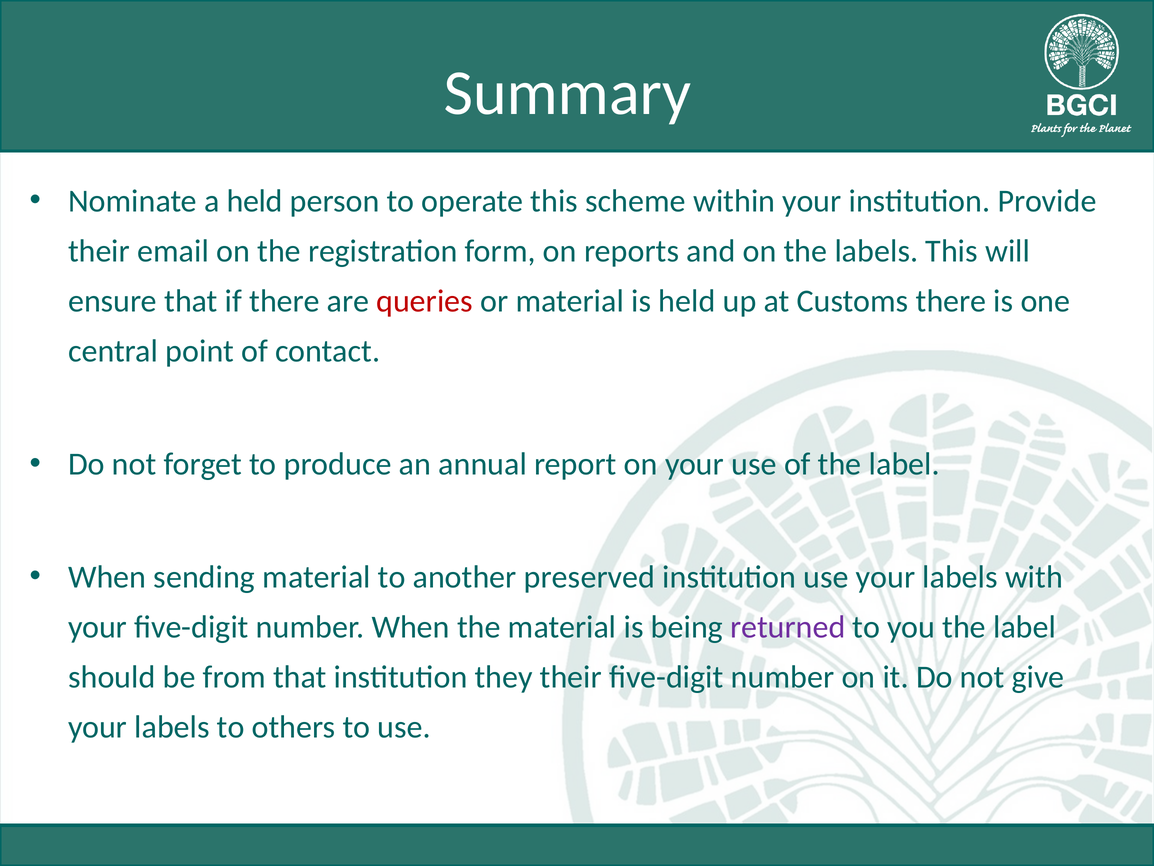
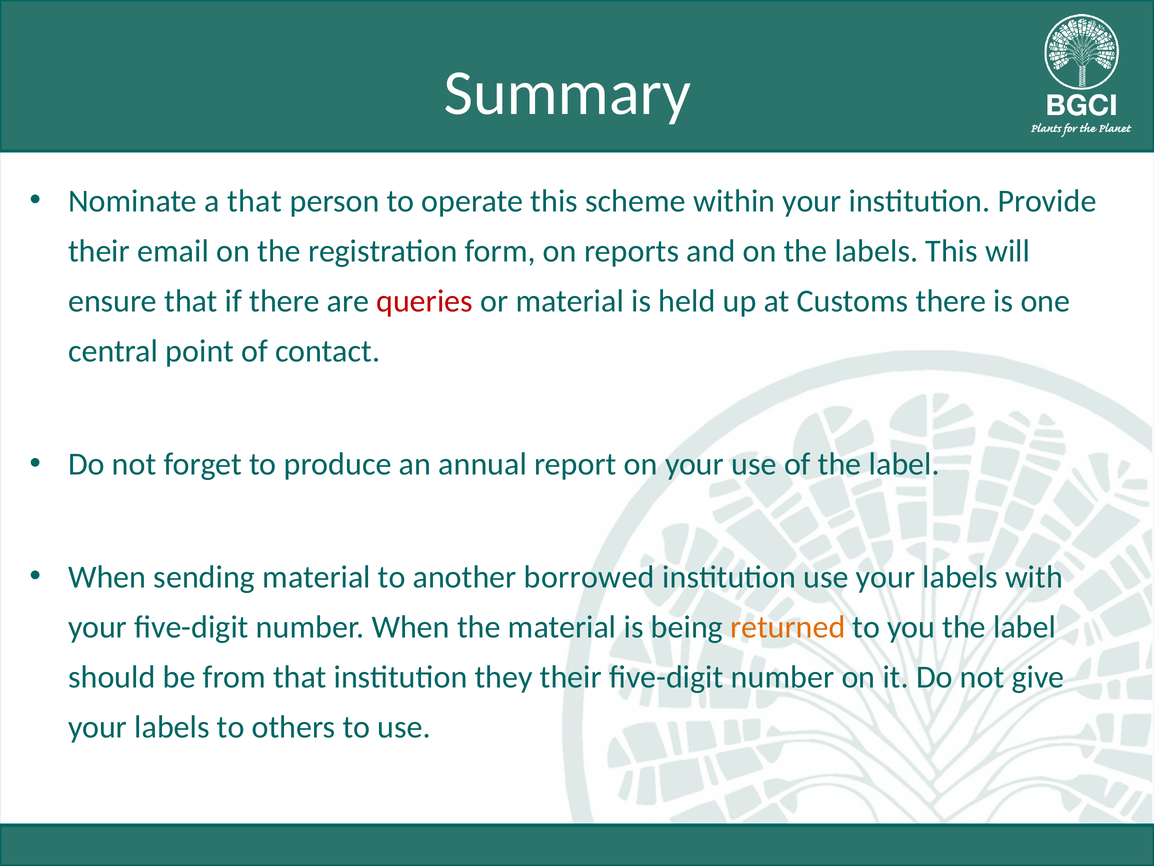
a held: held -> that
preserved: preserved -> borrowed
returned colour: purple -> orange
